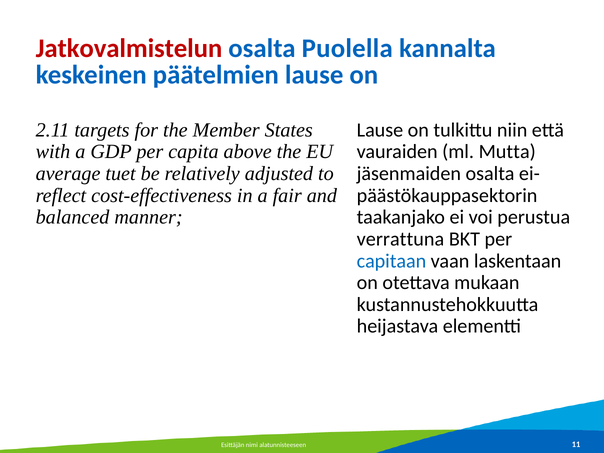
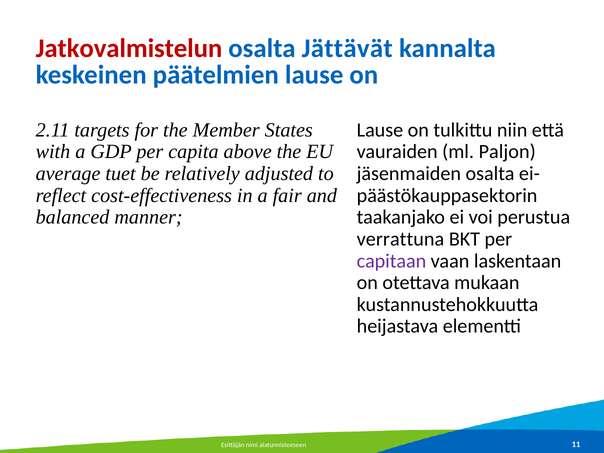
Puolella: Puolella -> Jättävät
Mutta: Mutta -> Paljon
capitaan colour: blue -> purple
